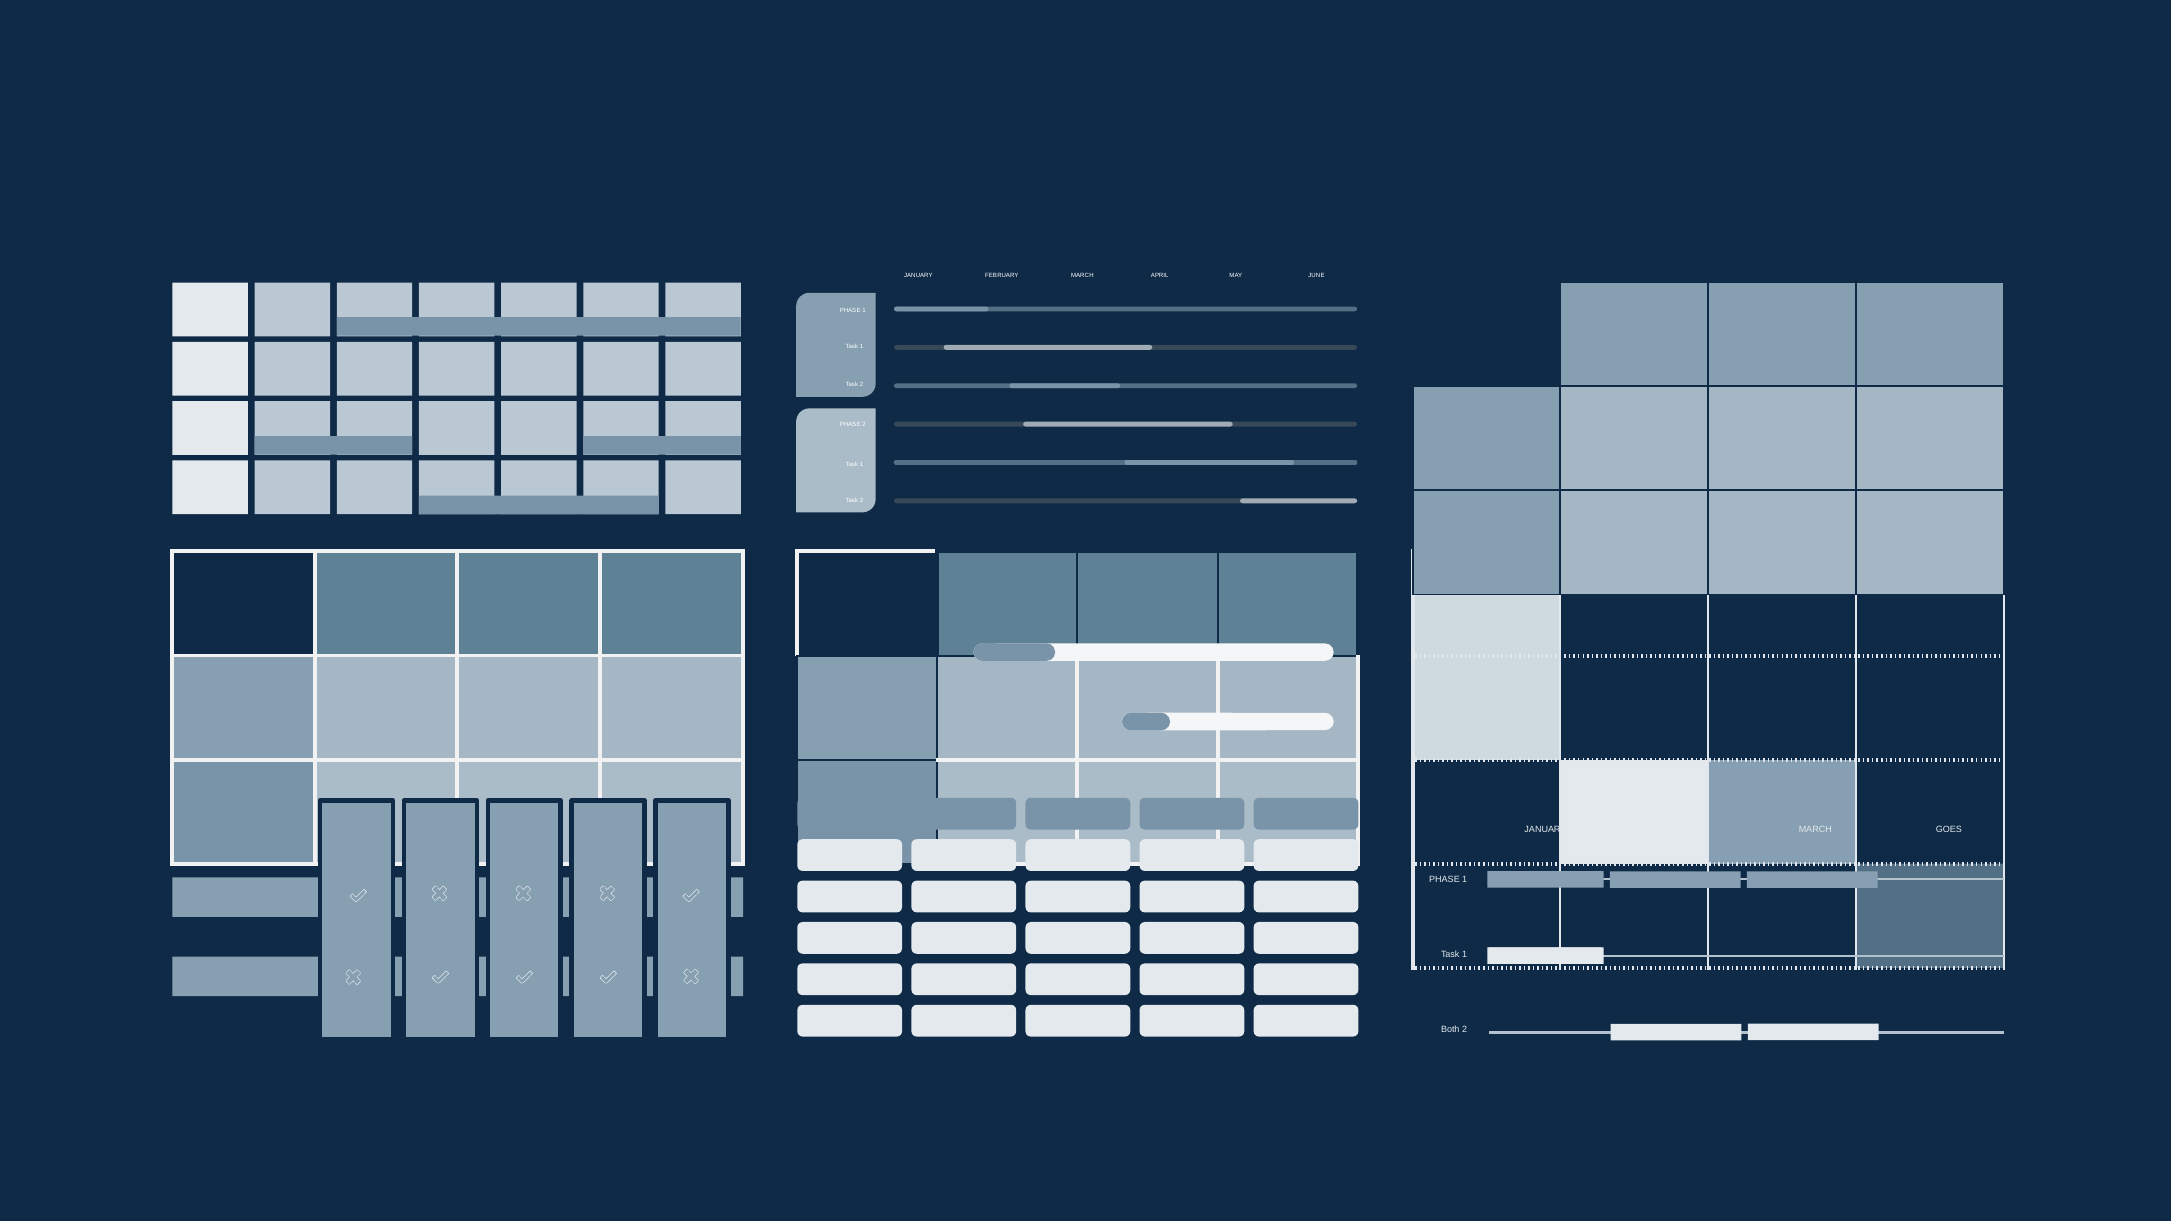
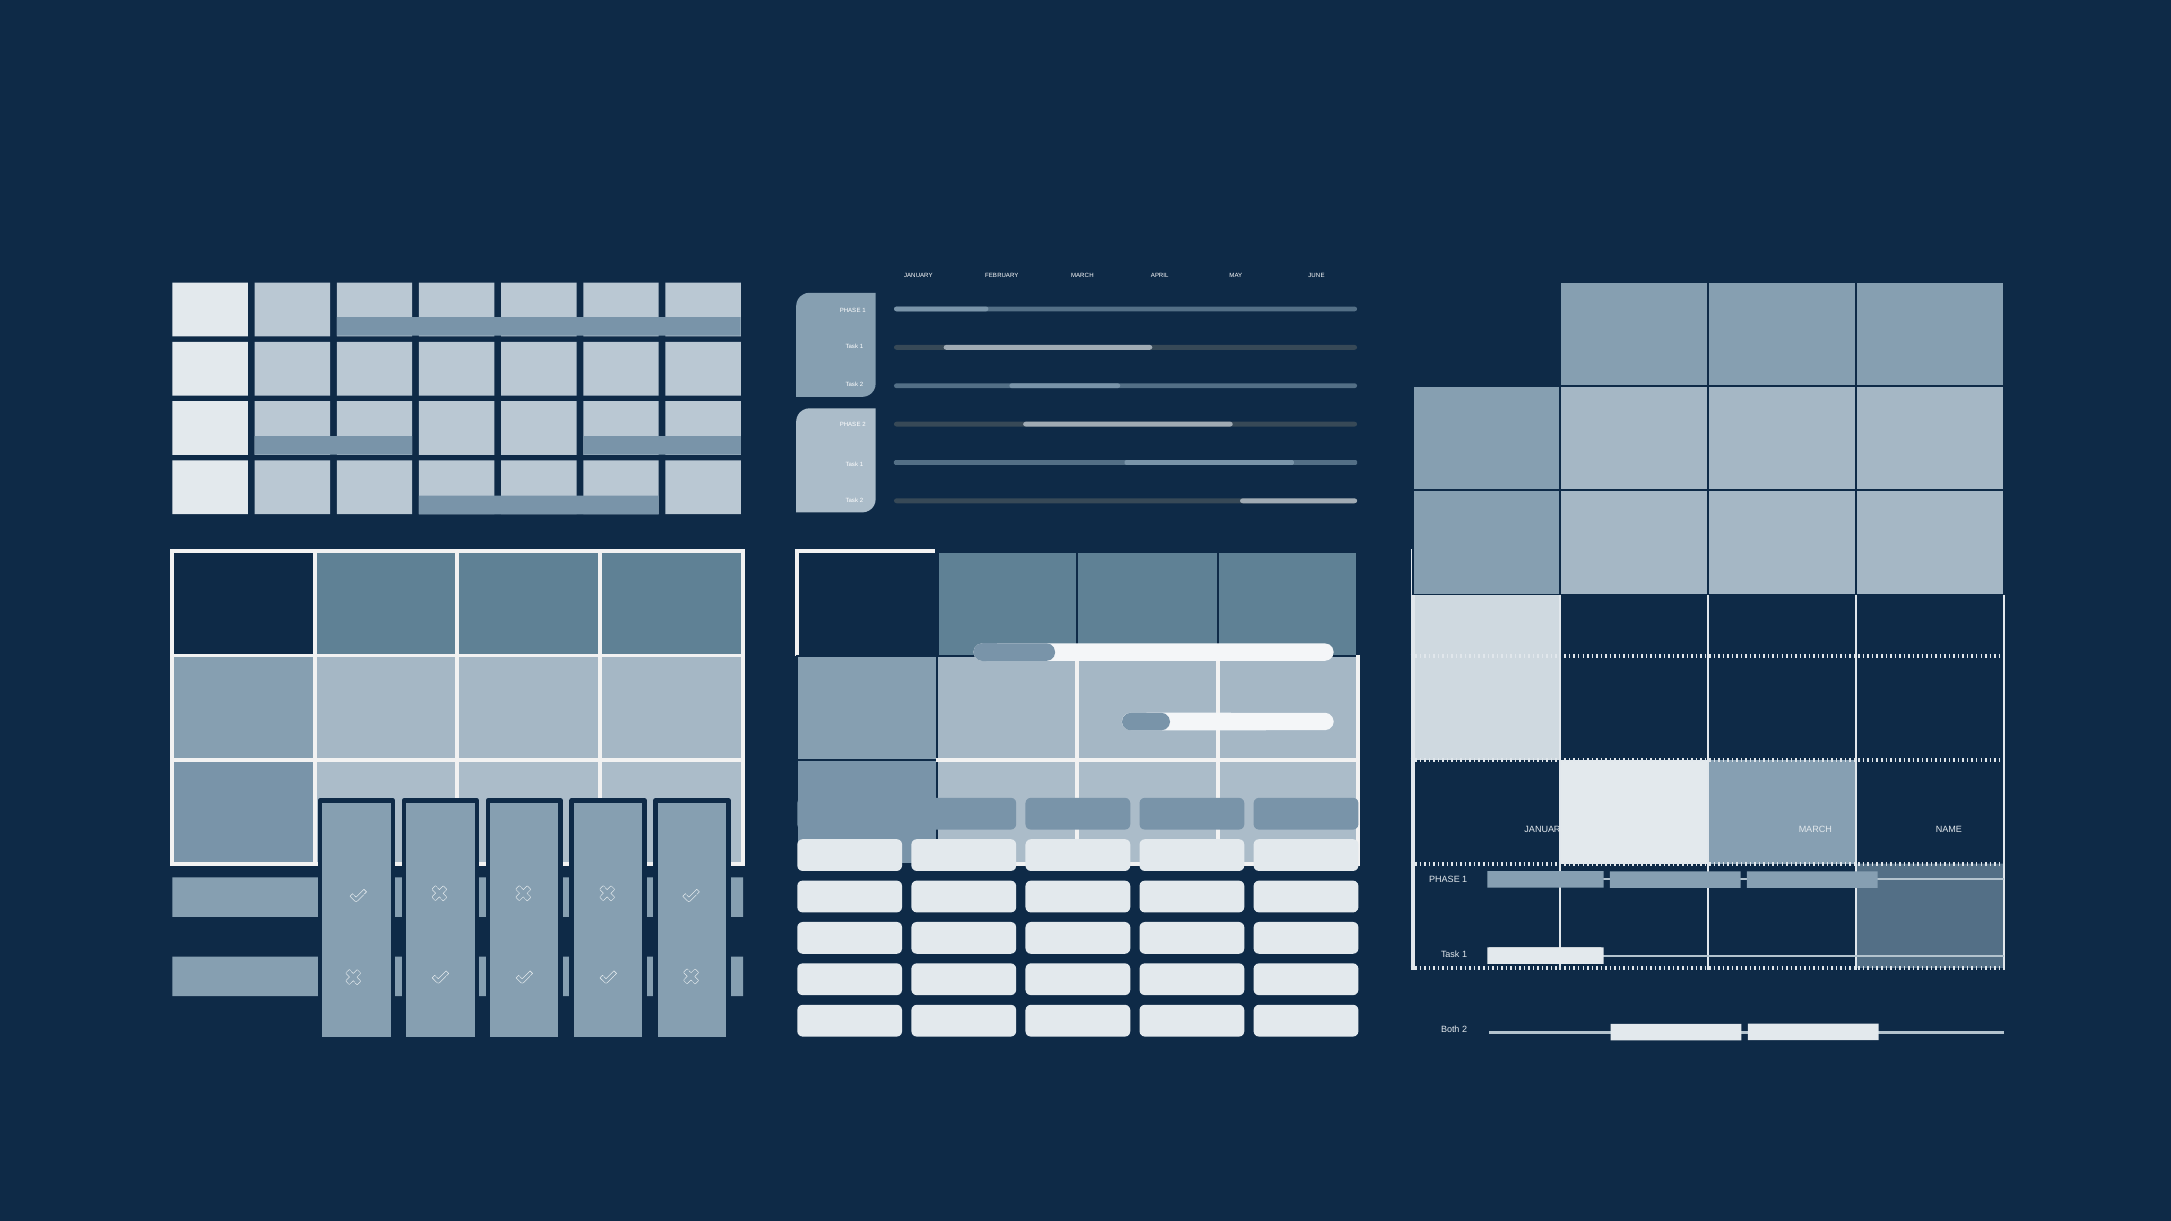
GOES: GOES -> NAME
